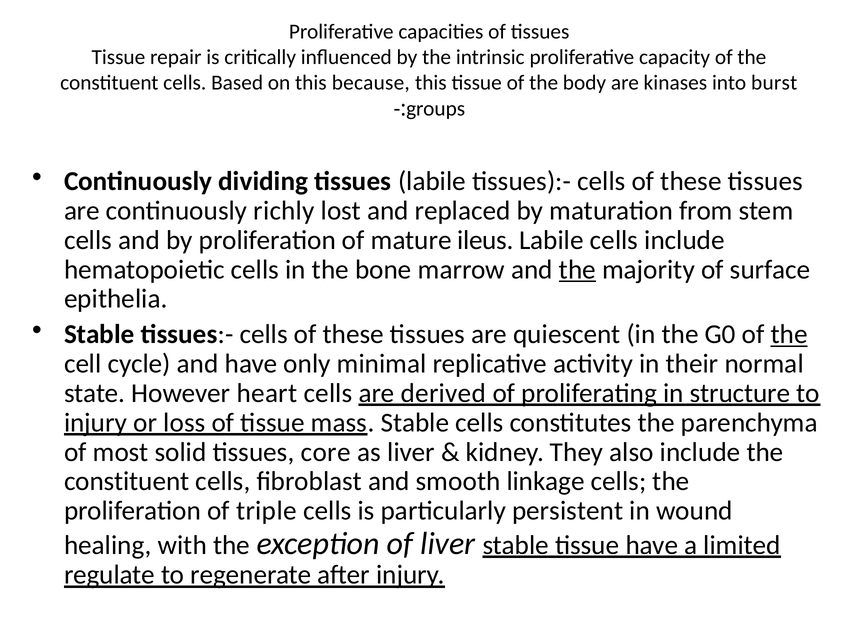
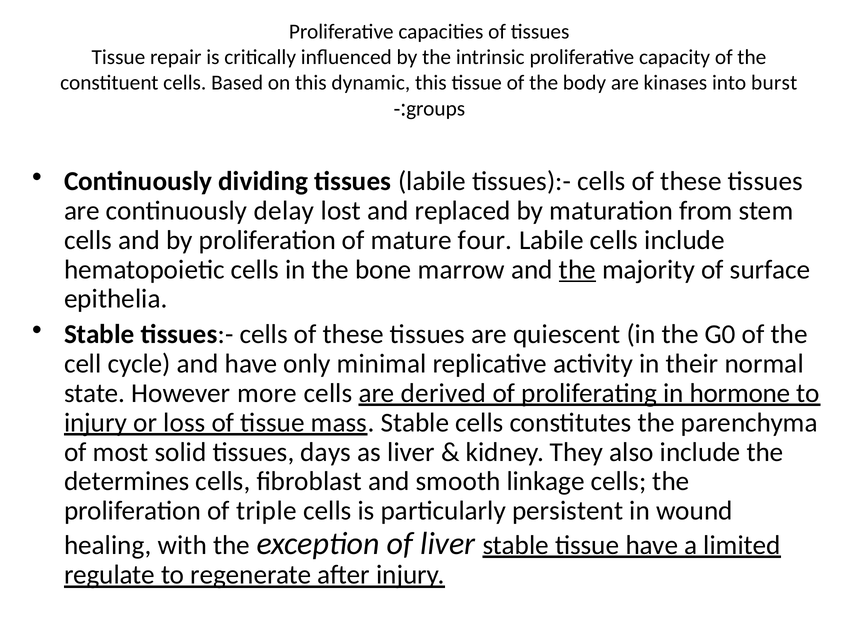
because: because -> dynamic
richly: richly -> delay
ileus: ileus -> four
the at (789, 334) underline: present -> none
heart: heart -> more
structure: structure -> hormone
core: core -> days
constituent at (127, 481): constituent -> determines
